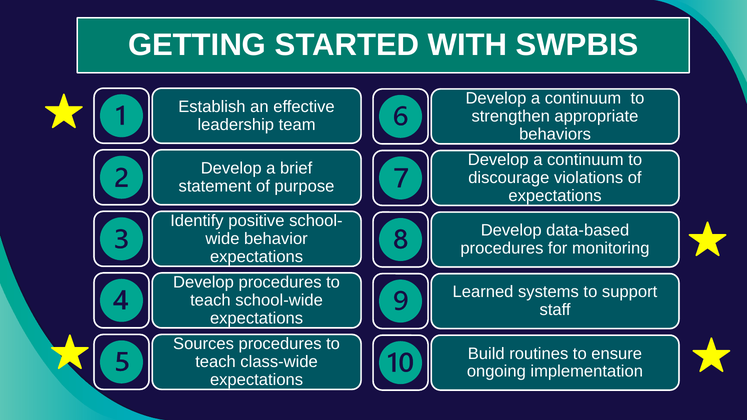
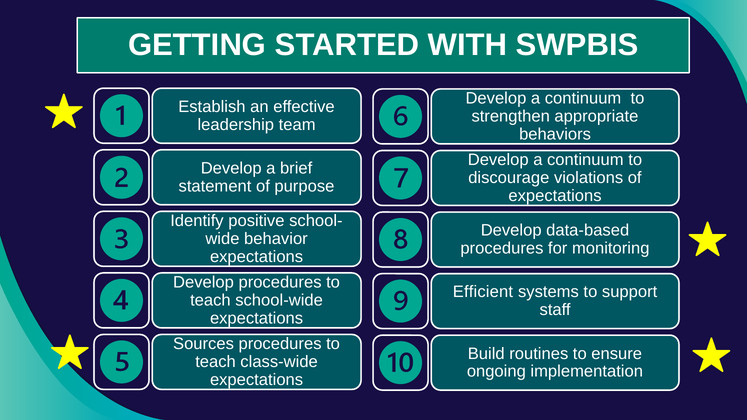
Learned: Learned -> Efficient
